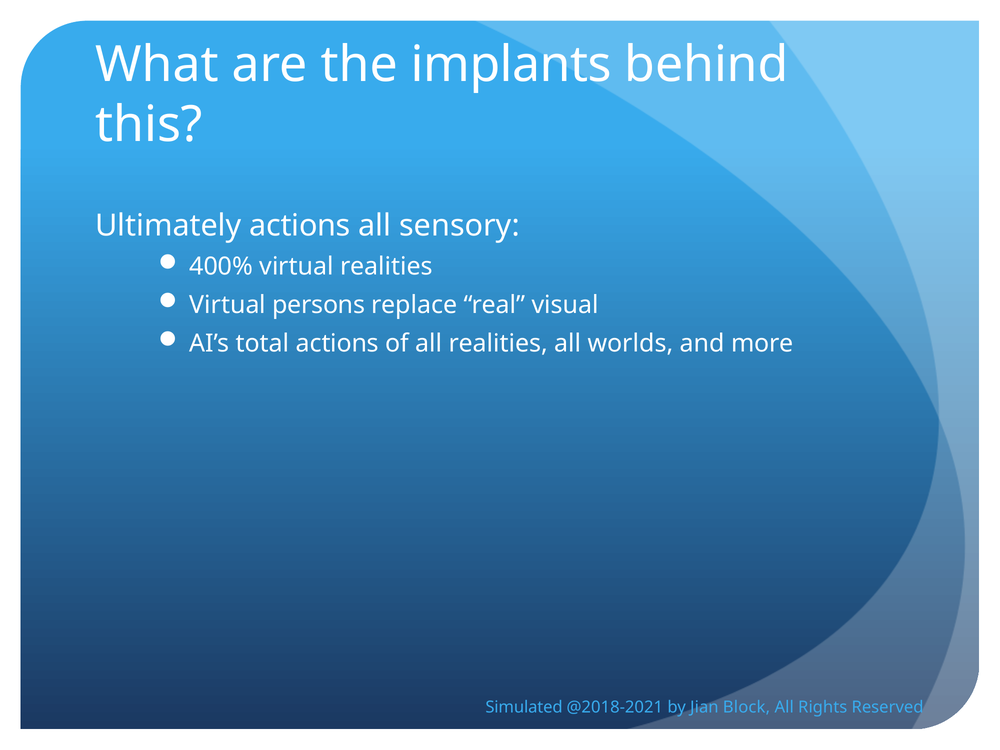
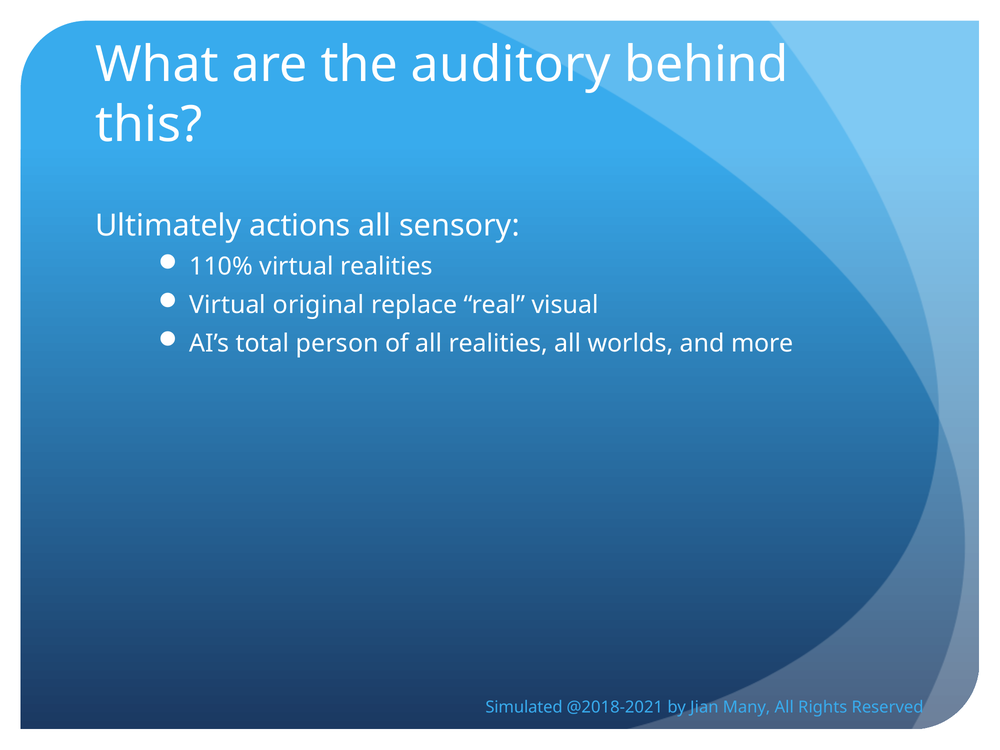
implants: implants -> auditory
400%: 400% -> 110%
persons: persons -> original
total actions: actions -> person
Block: Block -> Many
